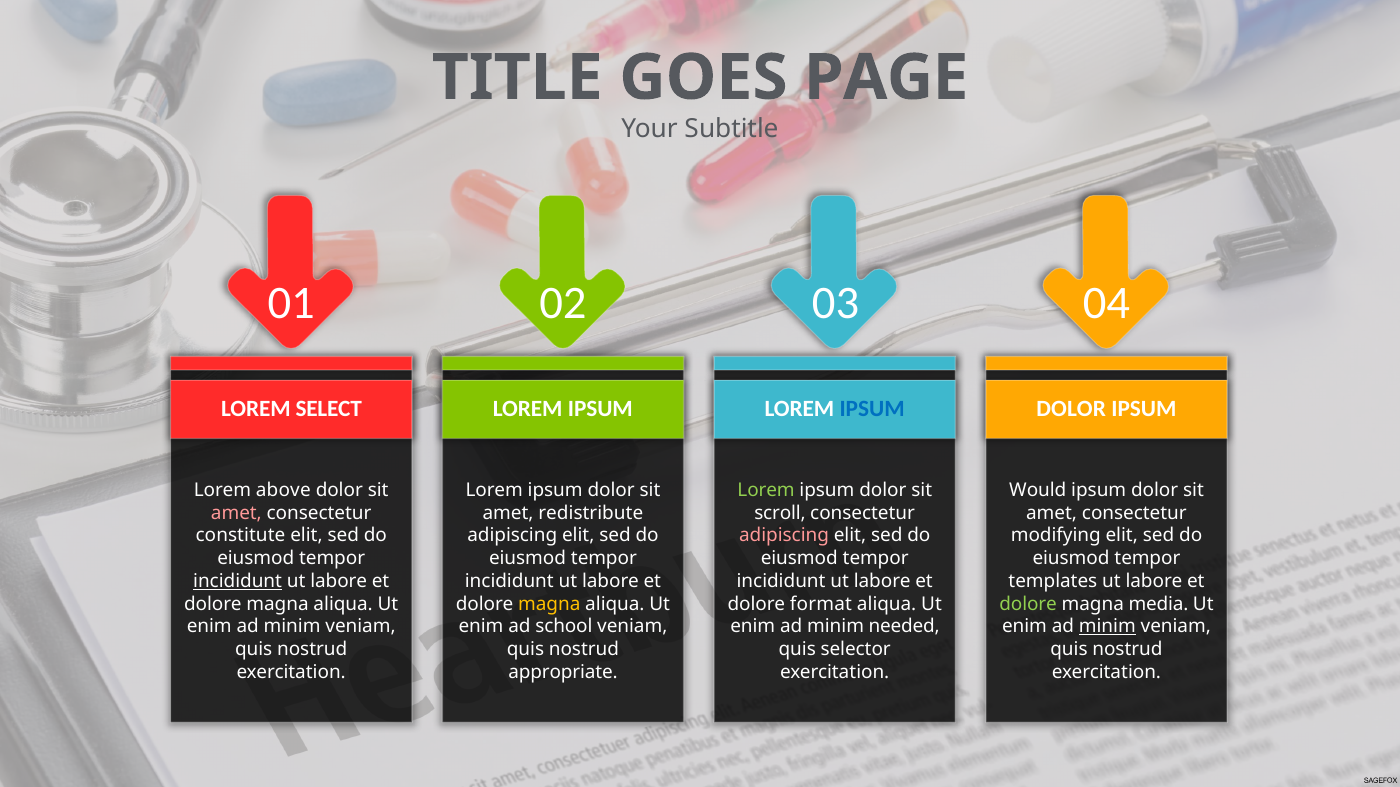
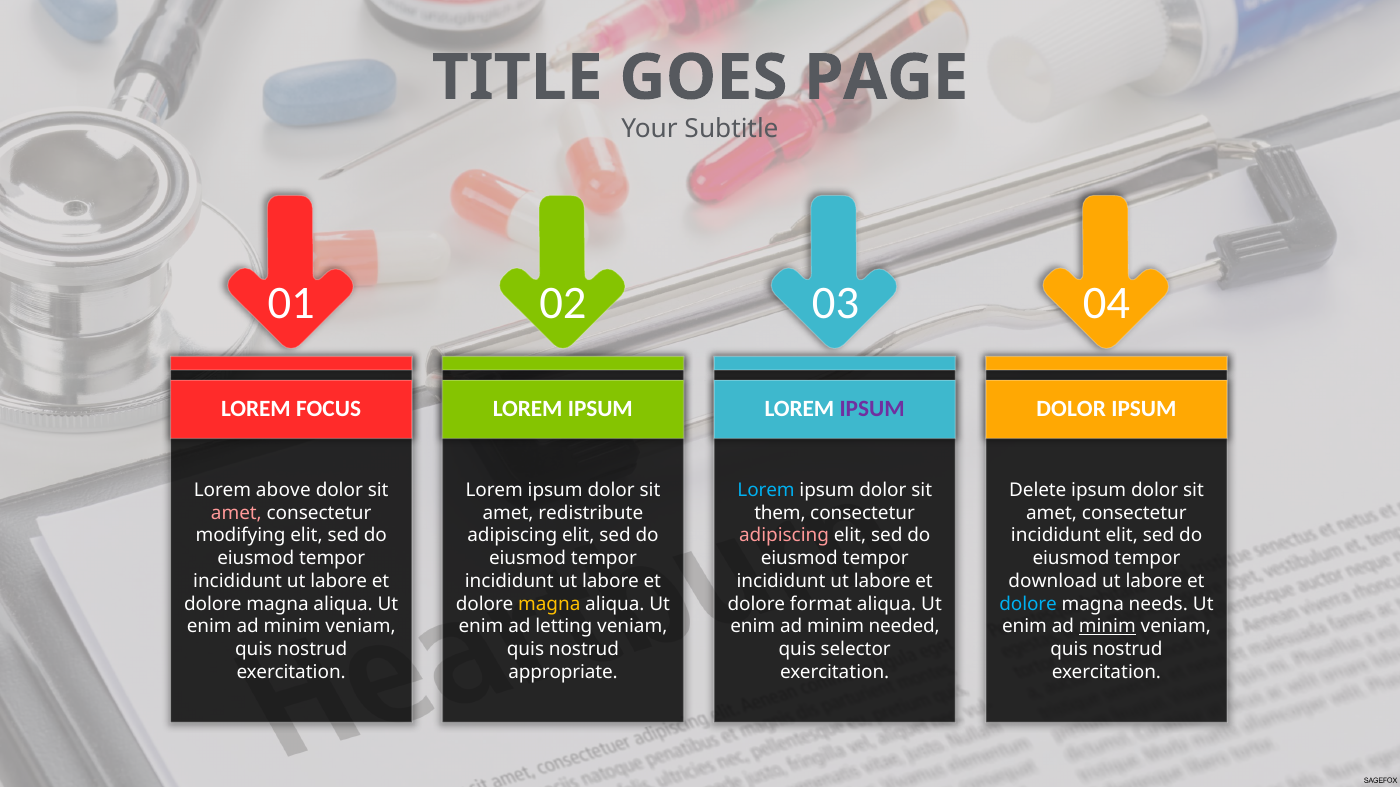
SELECT: SELECT -> FOCUS
IPSUM at (872, 409) colour: blue -> purple
Lorem at (766, 490) colour: light green -> light blue
Would: Would -> Delete
scroll: scroll -> them
constitute: constitute -> modifying
modifying at (1056, 536): modifying -> incididunt
incididunt at (238, 581) underline: present -> none
templates: templates -> download
dolore at (1028, 604) colour: light green -> light blue
media: media -> needs
school: school -> letting
